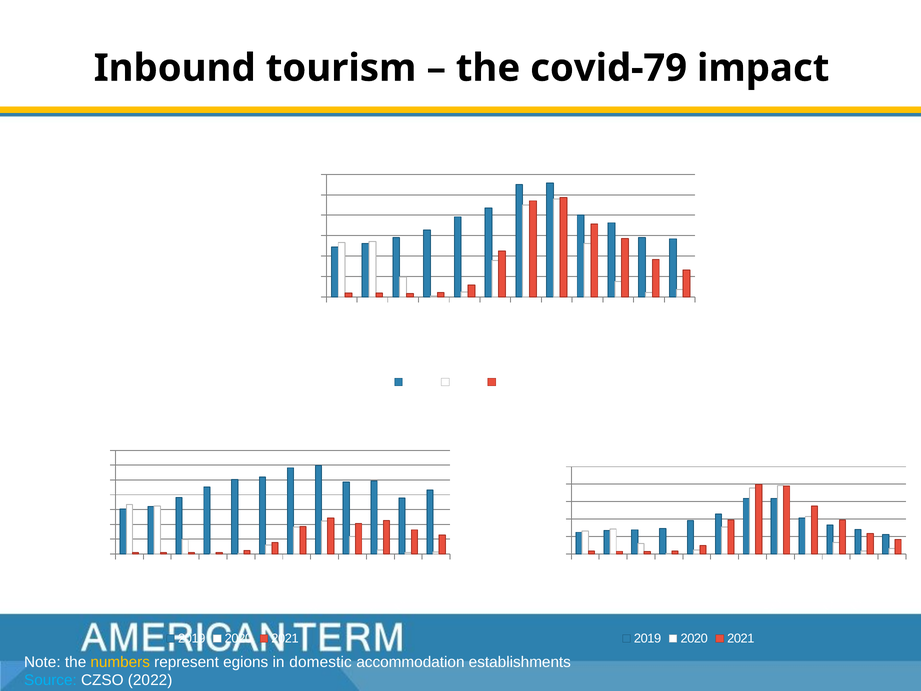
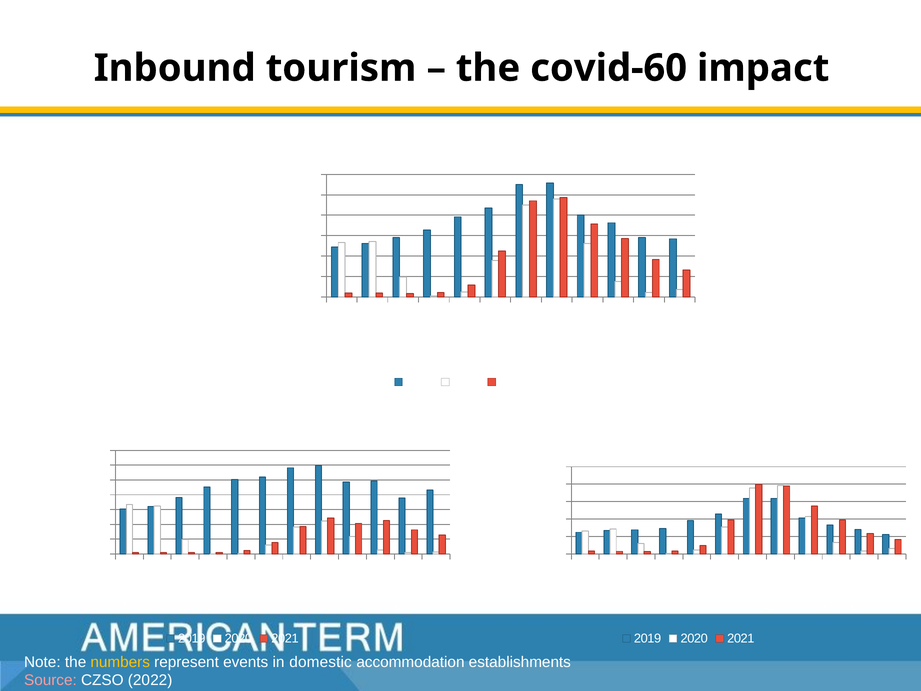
covid-79: covid-79 -> covid-60
egions: egions -> events
Source colour: light blue -> pink
